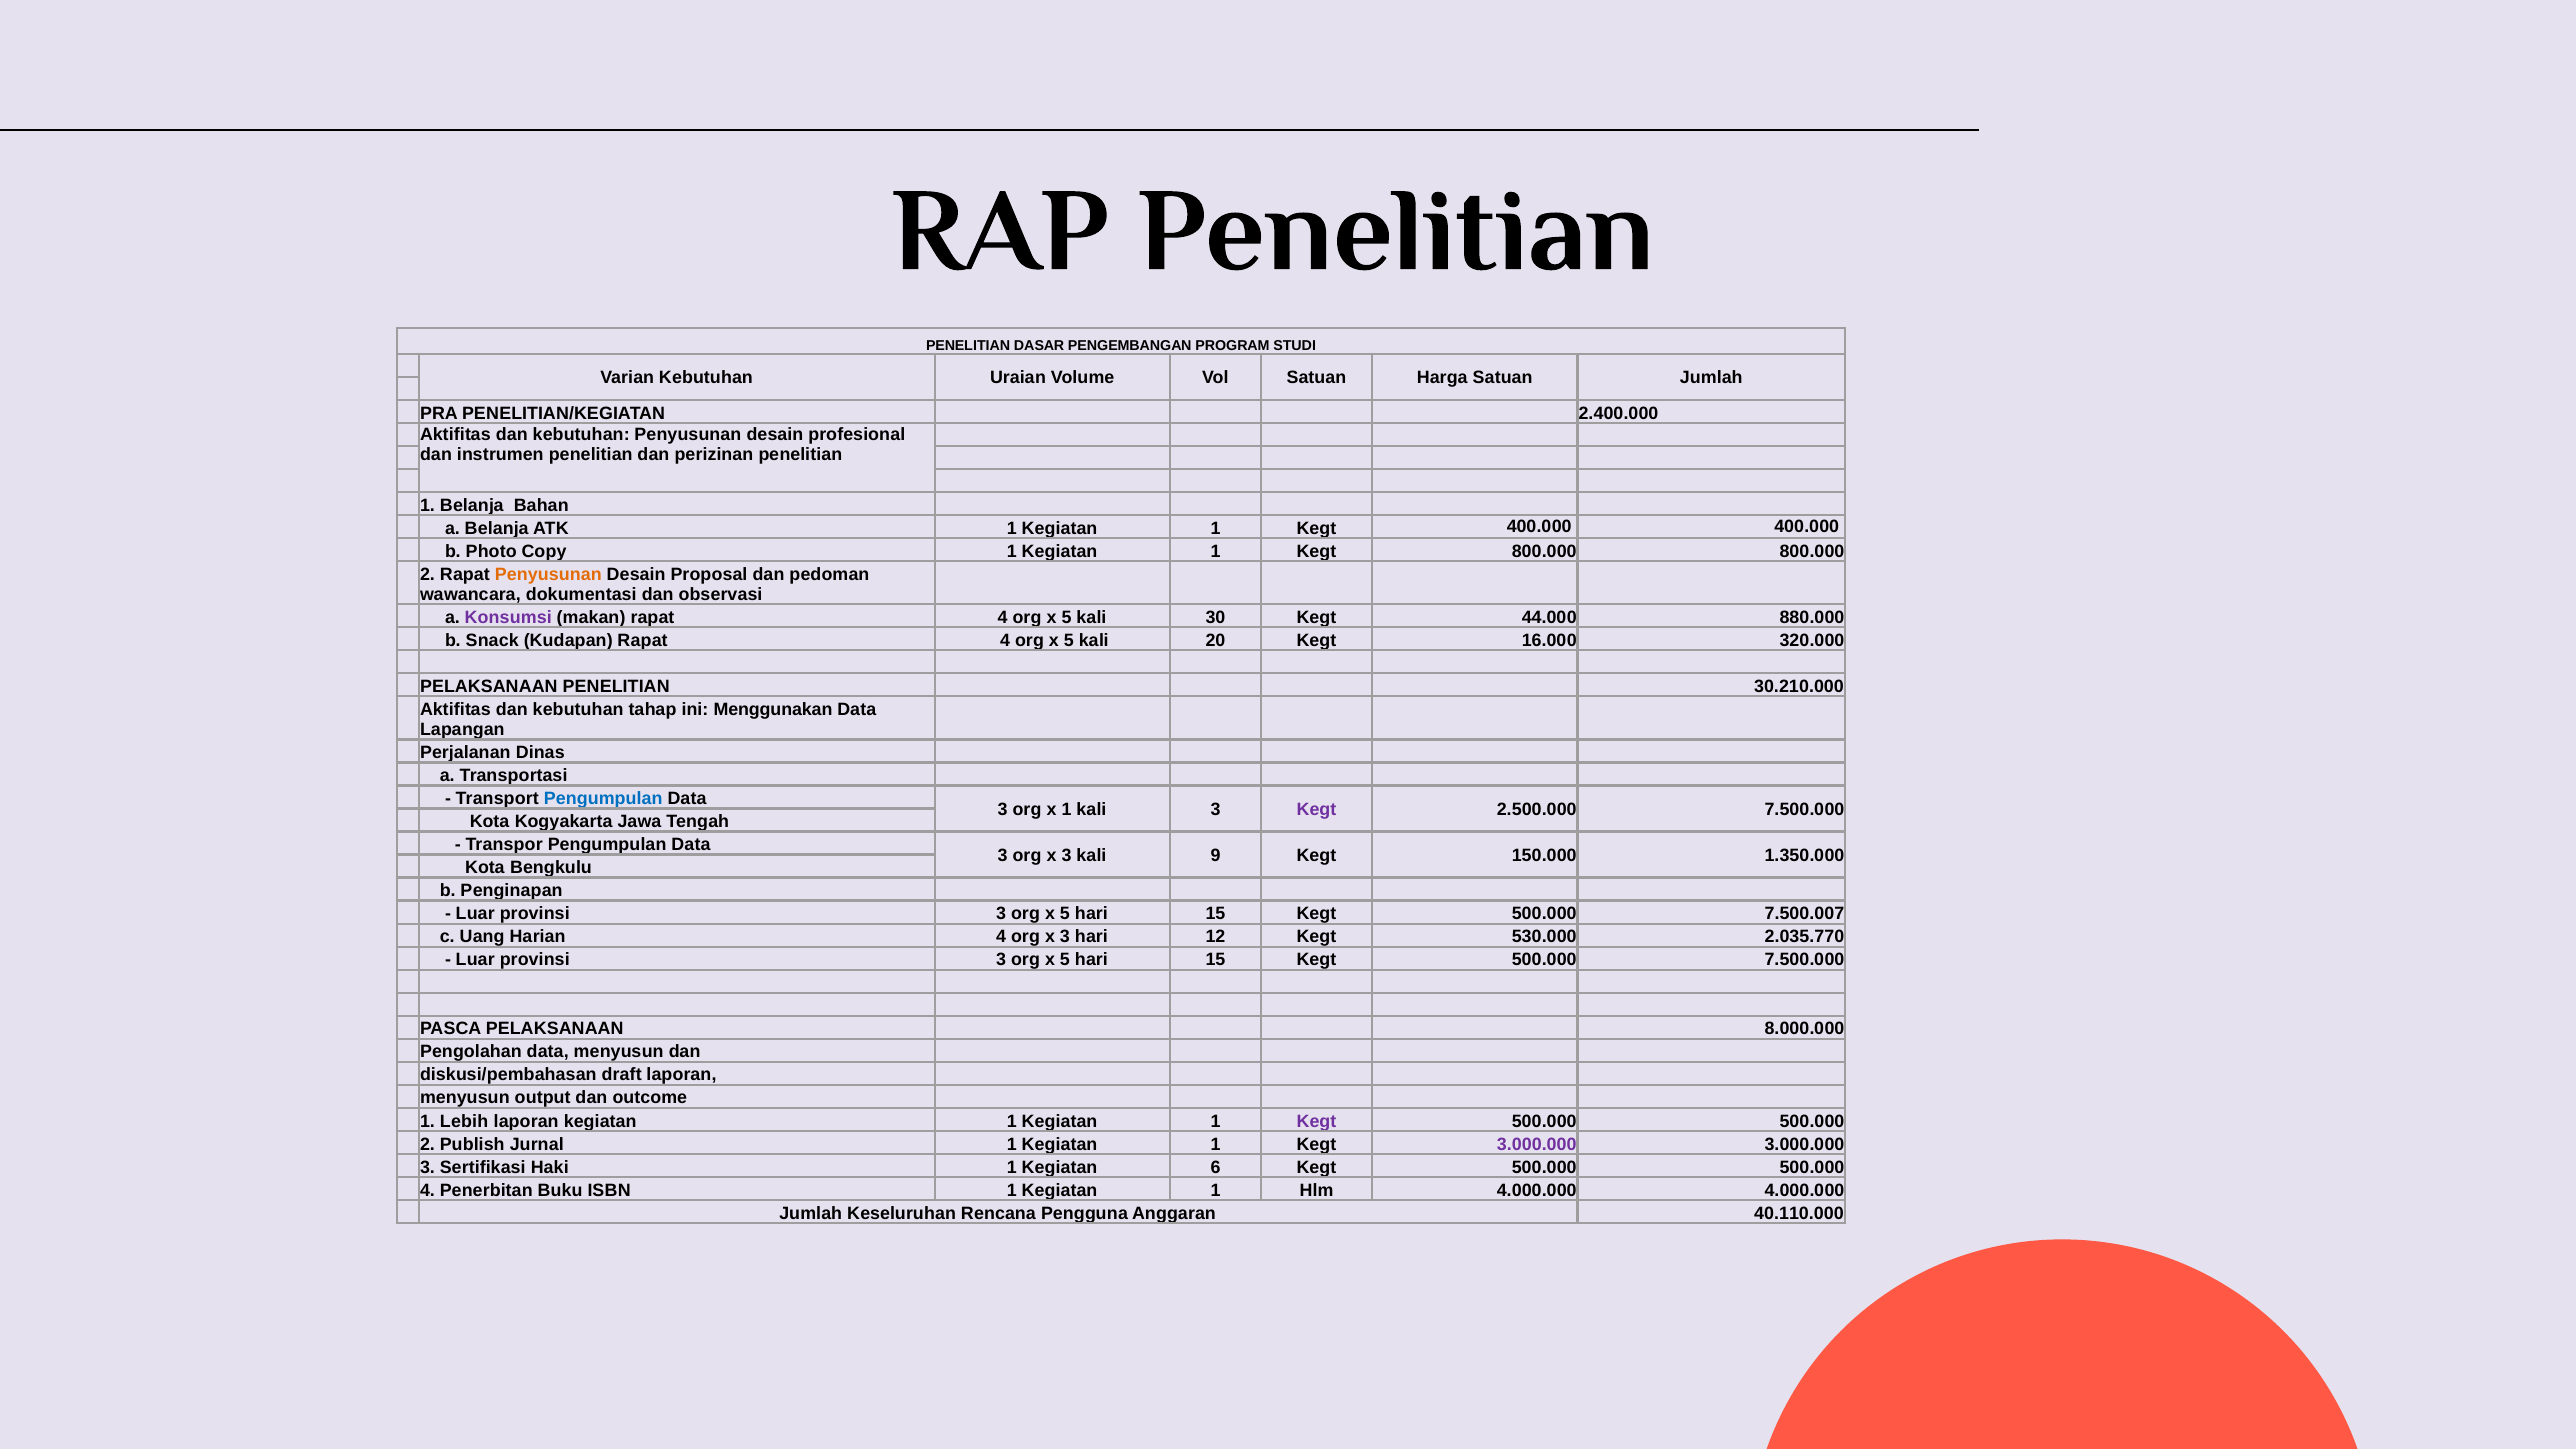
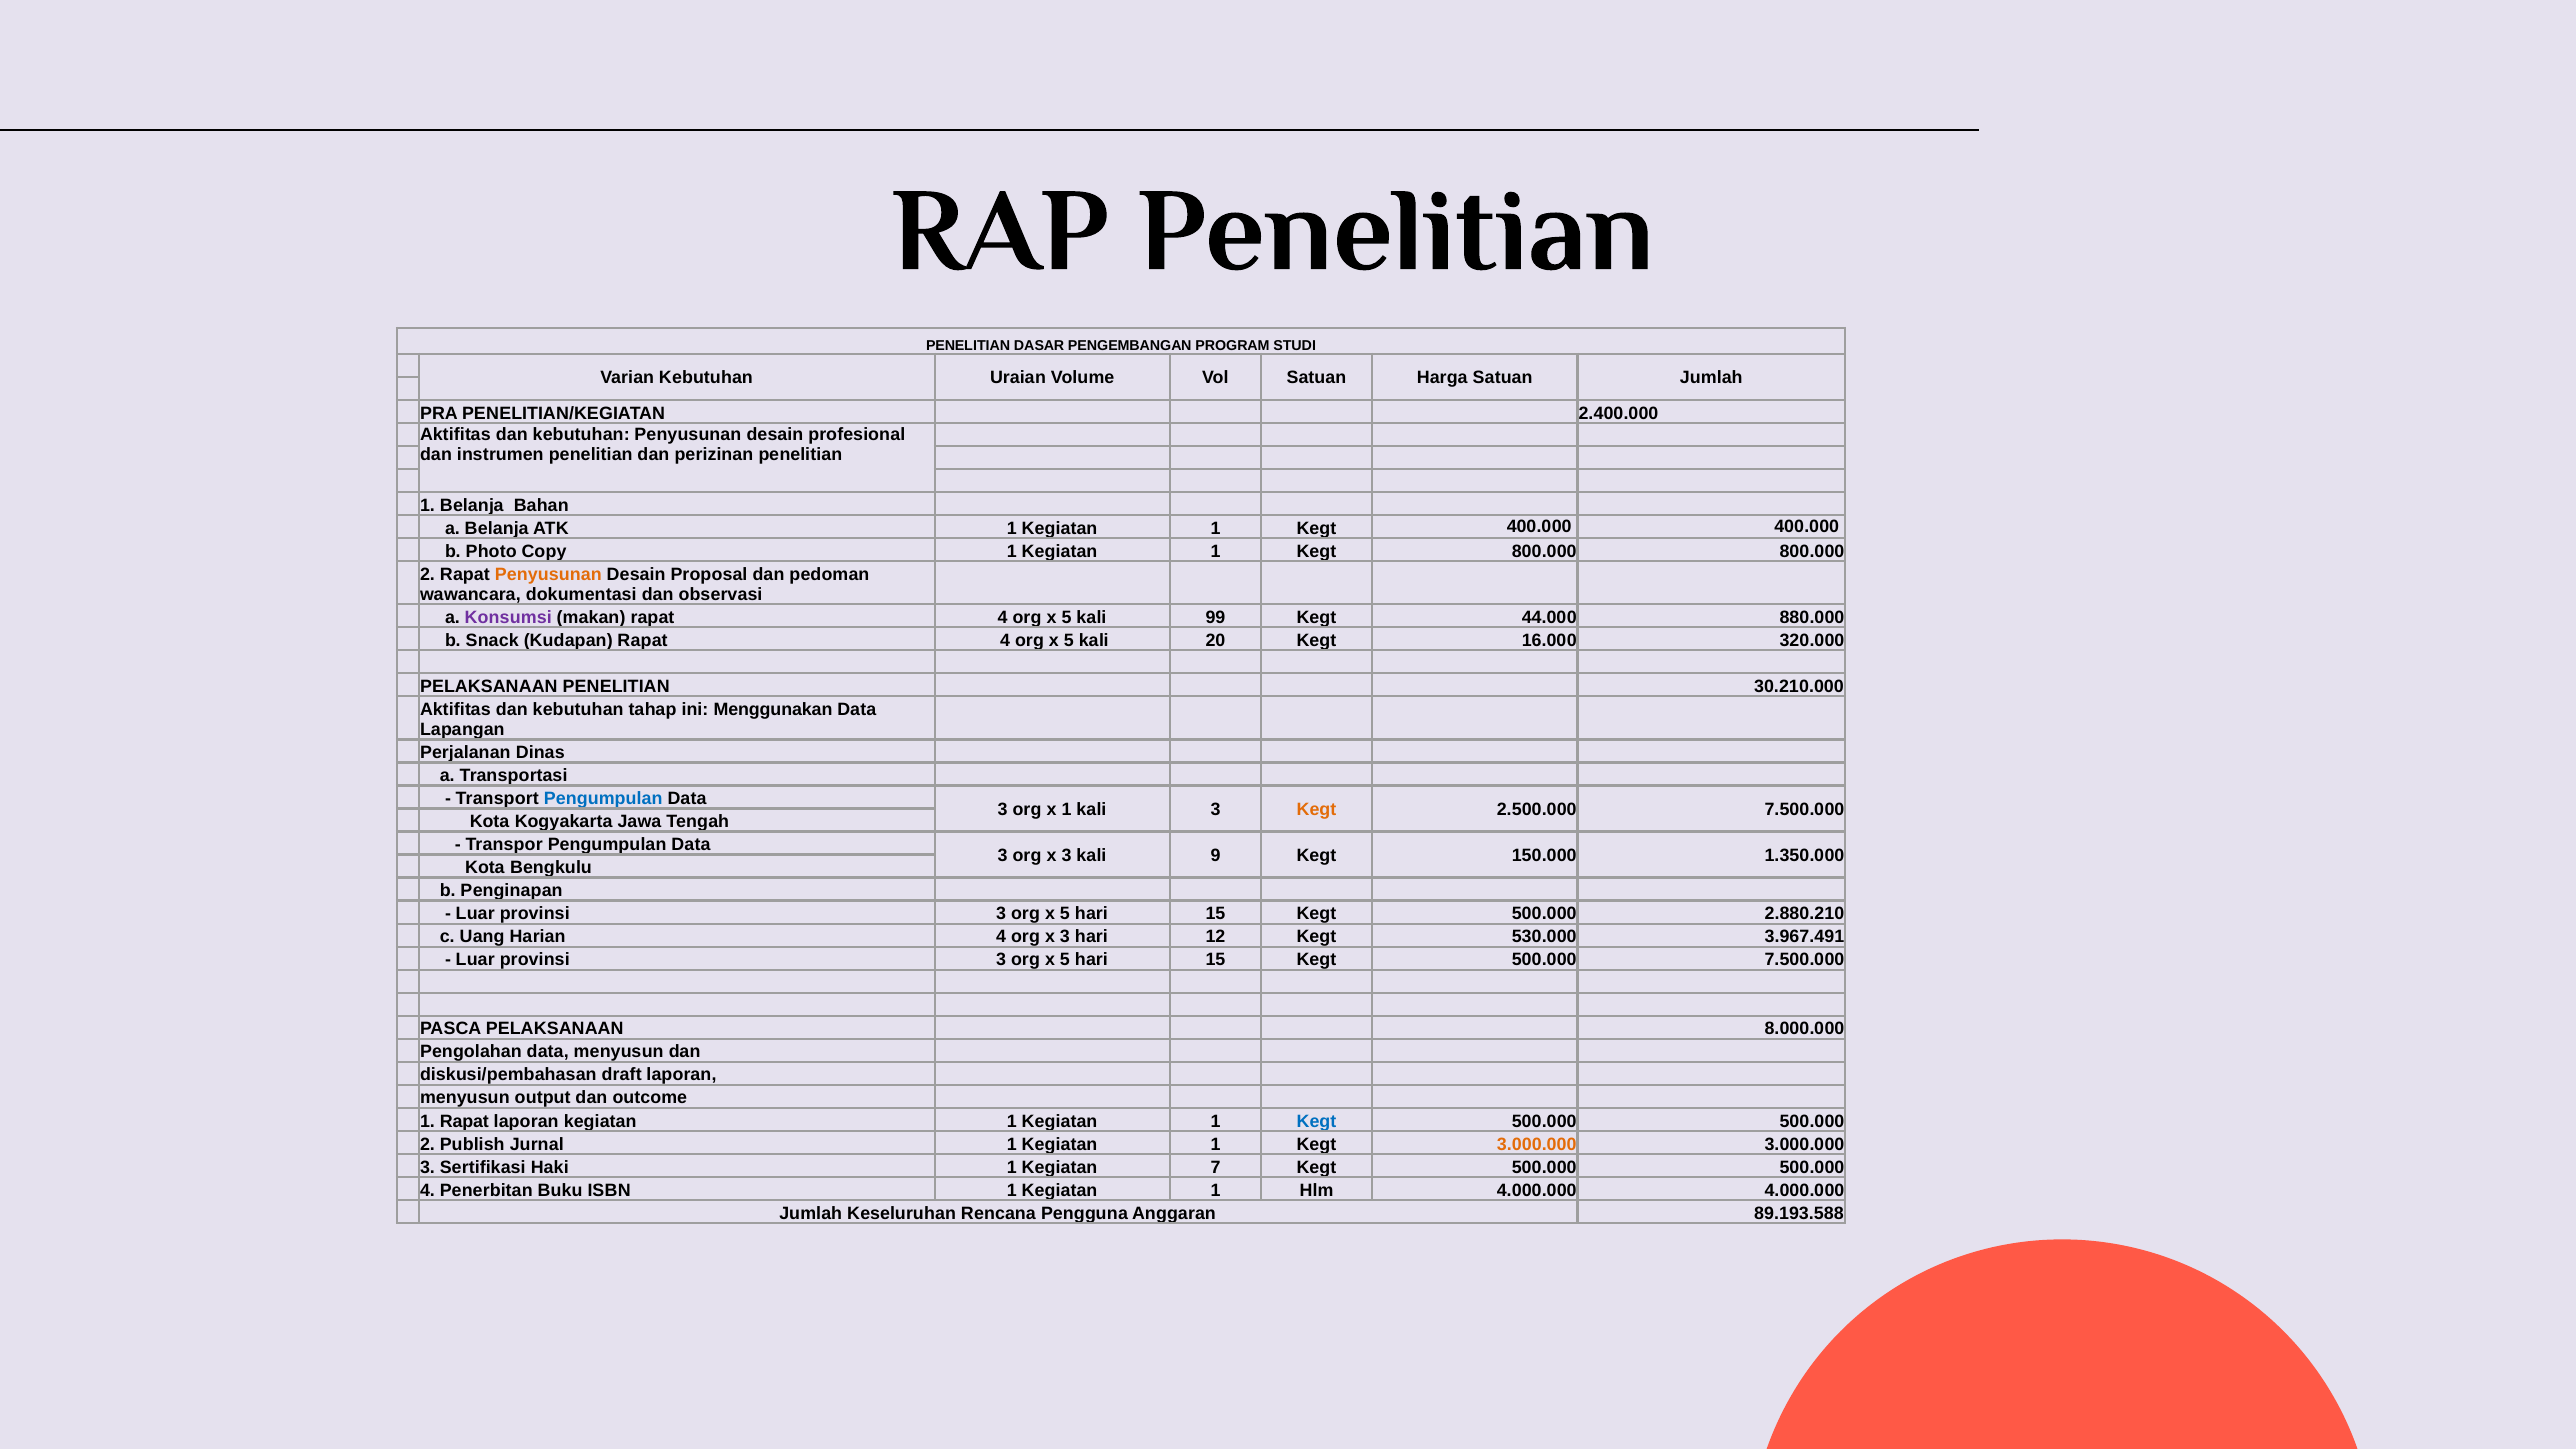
30: 30 -> 99
Kegt at (1316, 809) colour: purple -> orange
7.500.007: 7.500.007 -> 2.880.210
2.035.770: 2.035.770 -> 3.967.491
1 Lebih: Lebih -> Rapat
Kegt at (1316, 1121) colour: purple -> blue
3.000.000 at (1537, 1144) colour: purple -> orange
6: 6 -> 7
40.110.000: 40.110.000 -> 89.193.588
